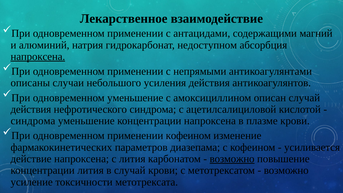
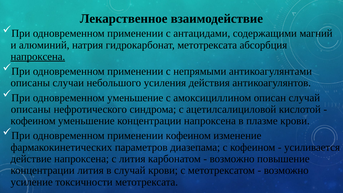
гидрокарбонат недоступном: недоступном -> метотрексата
действия at (31, 109): действия -> описаны
синдрома at (33, 121): синдрома -> кофеином
возможно at (232, 159) underline: present -> none
